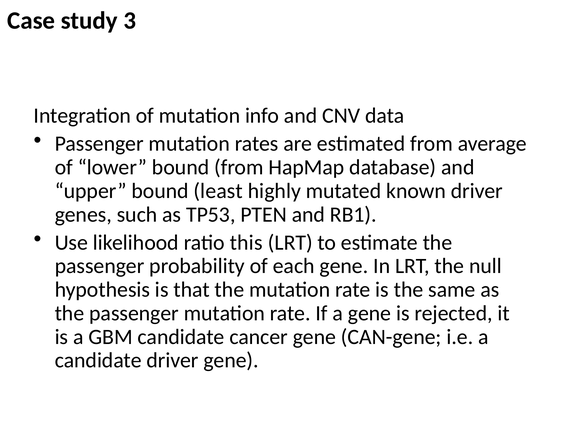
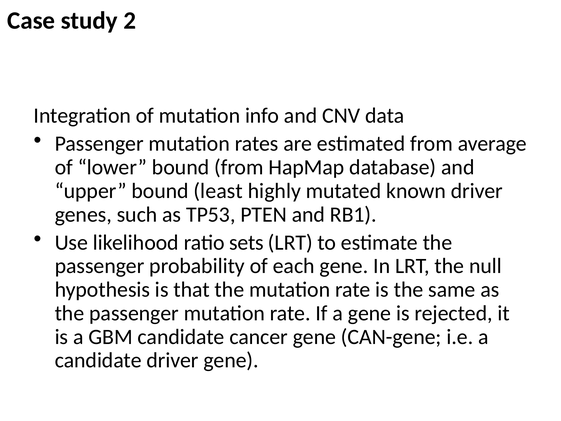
3: 3 -> 2
this: this -> sets
